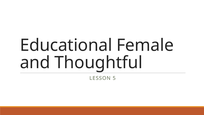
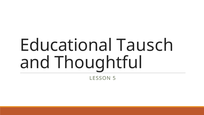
Female: Female -> Tausch
